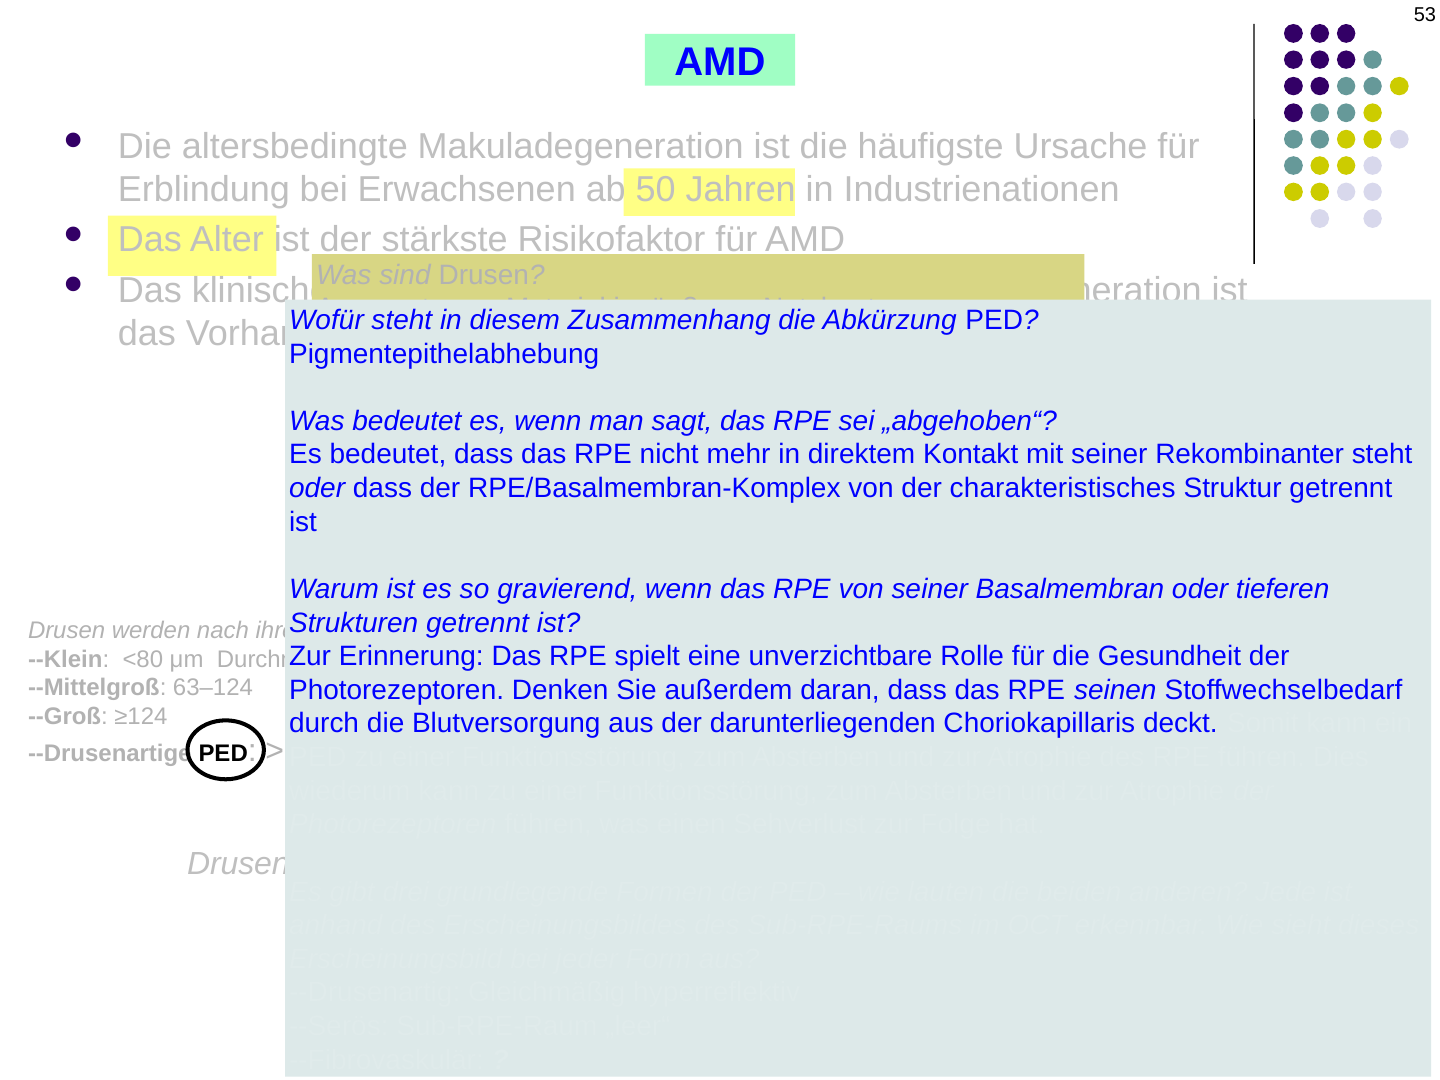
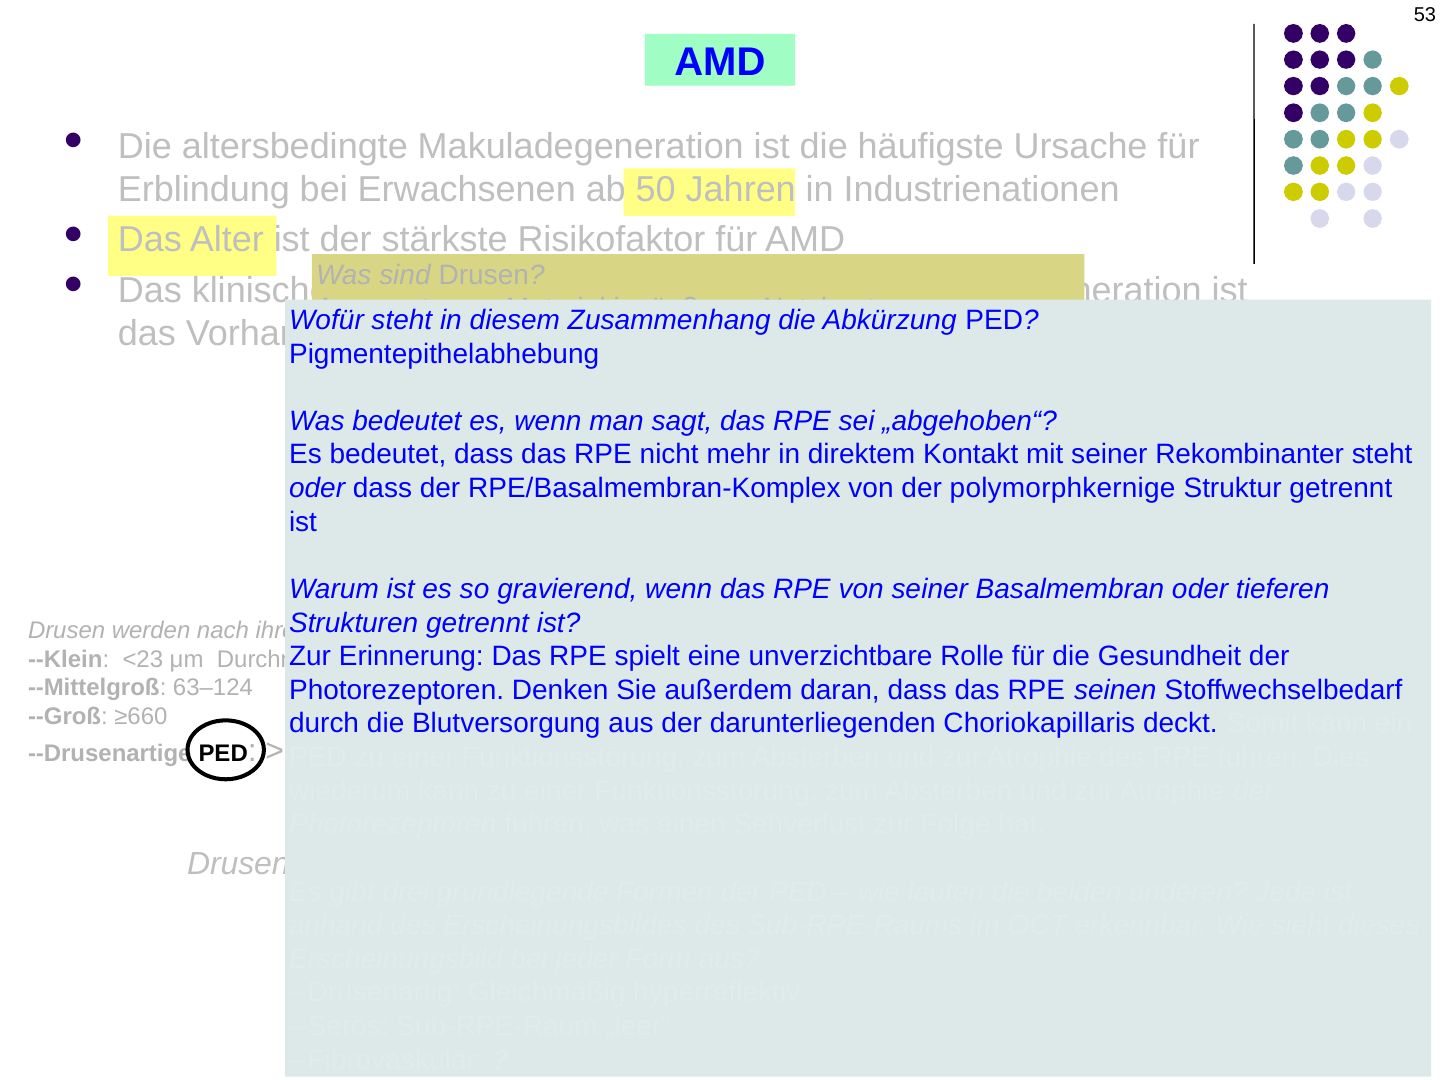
charakteristisches: charakteristisches -> polymorphkernige
<80: <80 -> <23
≥124: ≥124 -> ≥660
